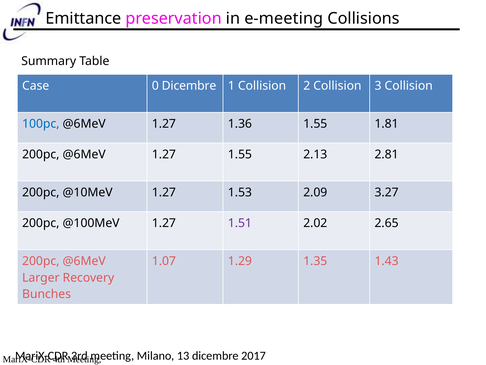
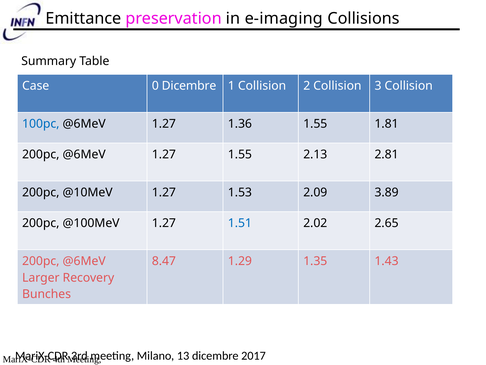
e-meeting: e-meeting -> e-imaging
3.27: 3.27 -> 3.89
1.51 colour: purple -> blue
1.07: 1.07 -> 8.47
